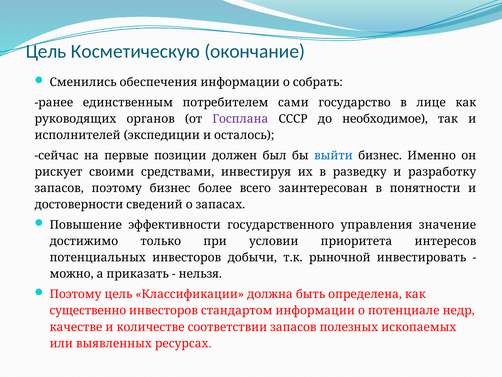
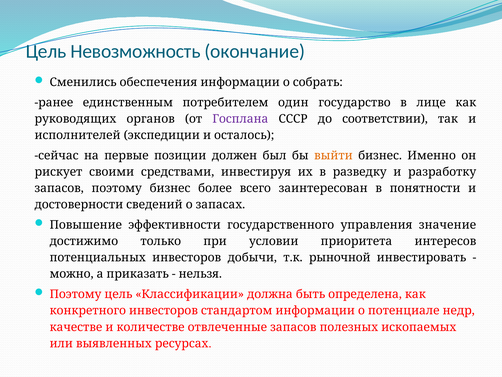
Косметическую: Косметическую -> Невозможность
сами: сами -> один
необходимое: необходимое -> соответствии
выйти colour: blue -> orange
существенно: существенно -> конкретного
соответствии: соответствии -> отвлеченные
